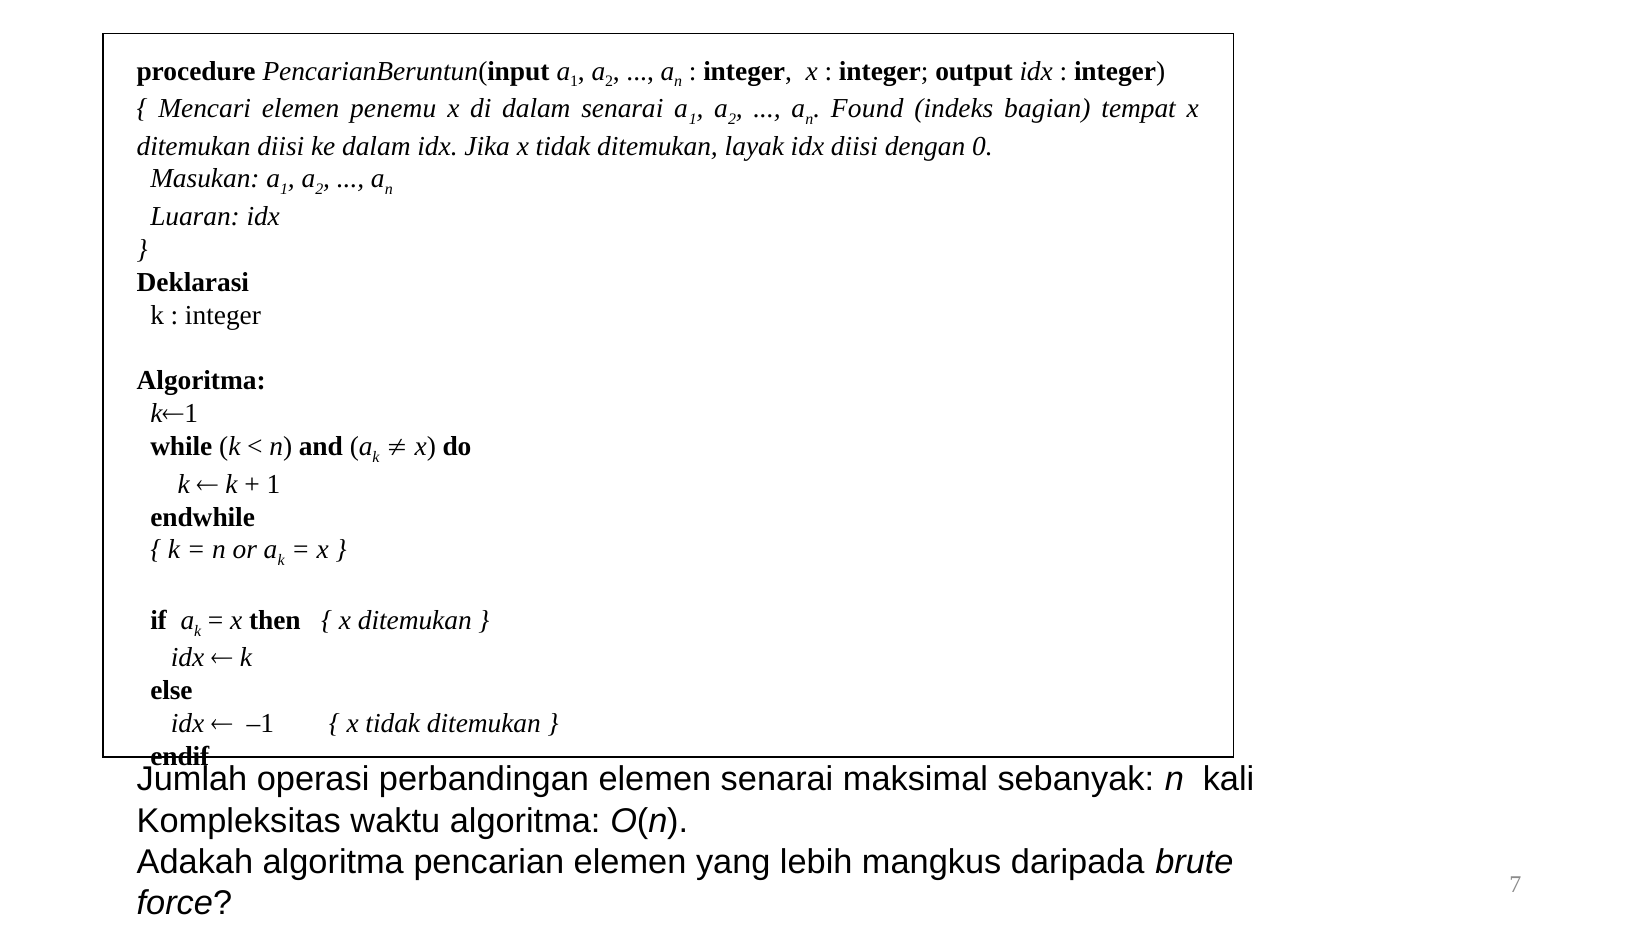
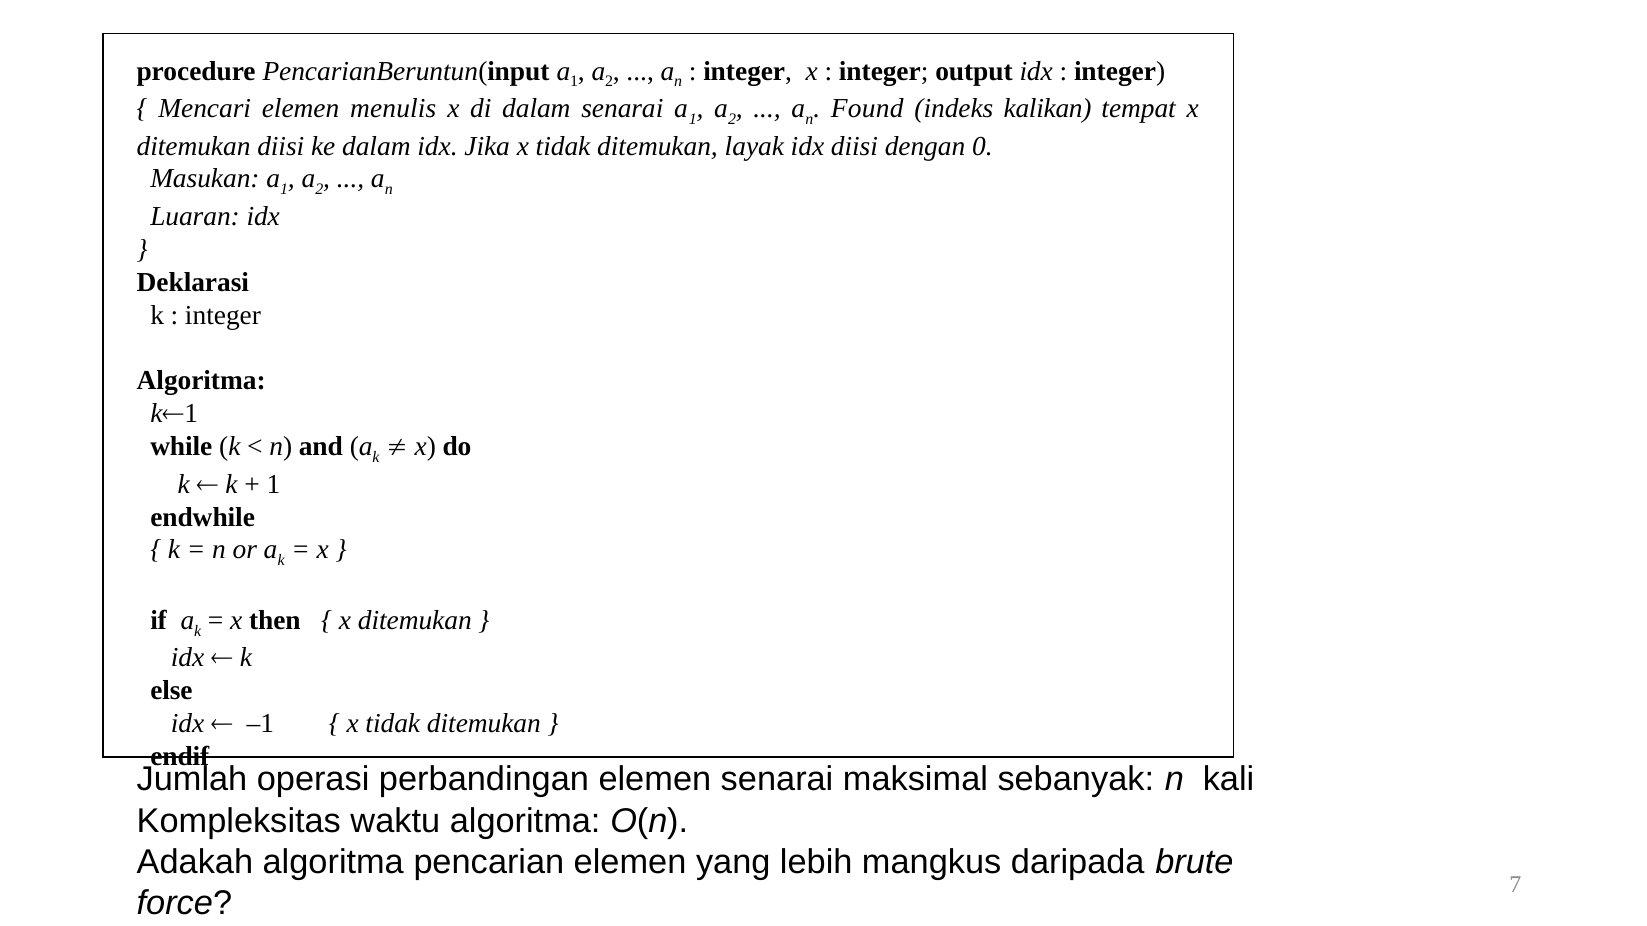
penemu: penemu -> menulis
bagian: bagian -> kalikan
